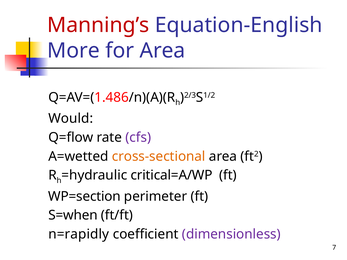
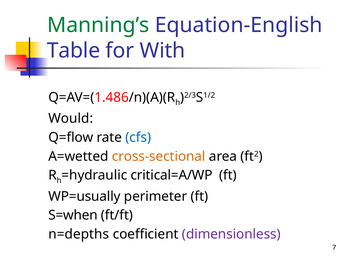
Manning’s colour: red -> green
More: More -> Table
for Area: Area -> With
cfs colour: purple -> blue
WP=section: WP=section -> WP=usually
n=rapidly: n=rapidly -> n=depths
